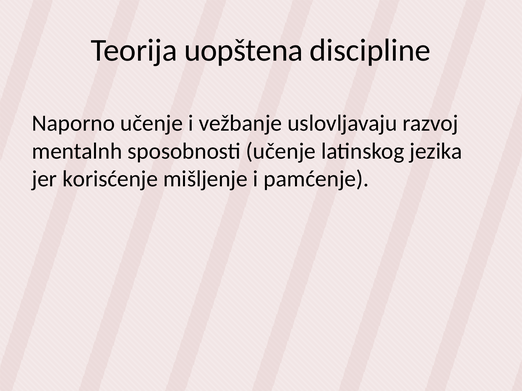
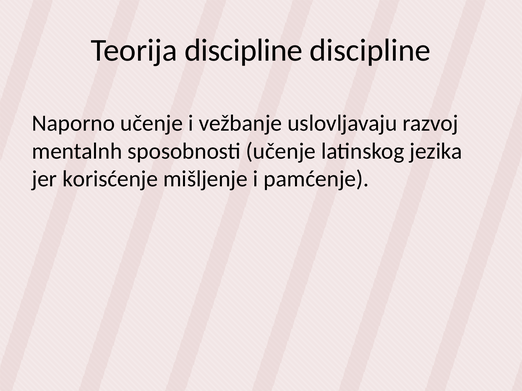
Teorija uopštena: uopštena -> discipline
